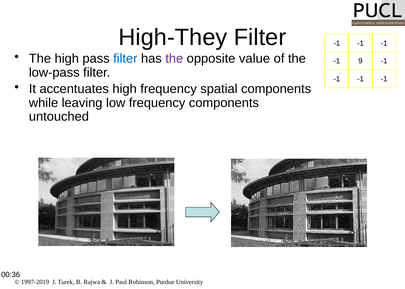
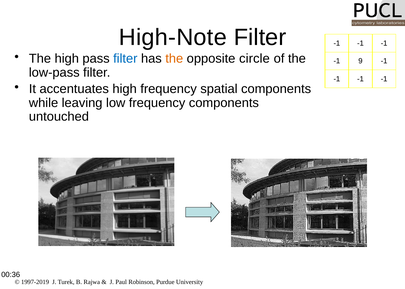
High-They: High-They -> High-Note
the at (174, 59) colour: purple -> orange
value: value -> circle
